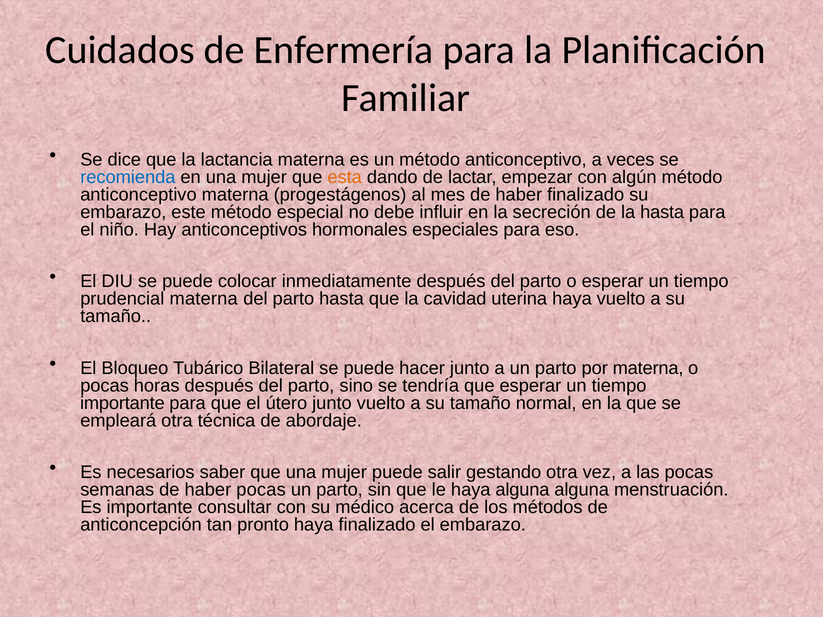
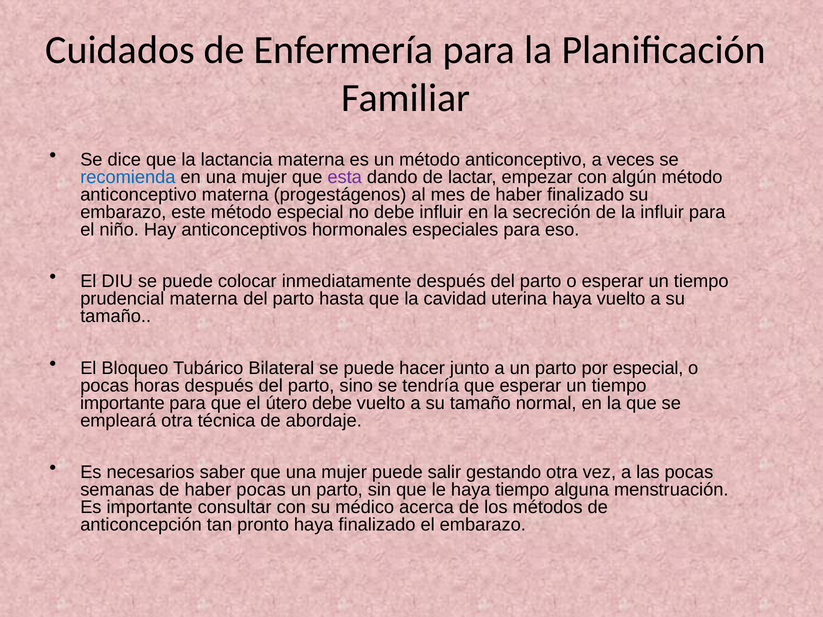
esta colour: orange -> purple
la hasta: hasta -> influir
por materna: materna -> especial
útero junto: junto -> debe
haya alguna: alguna -> tiempo
